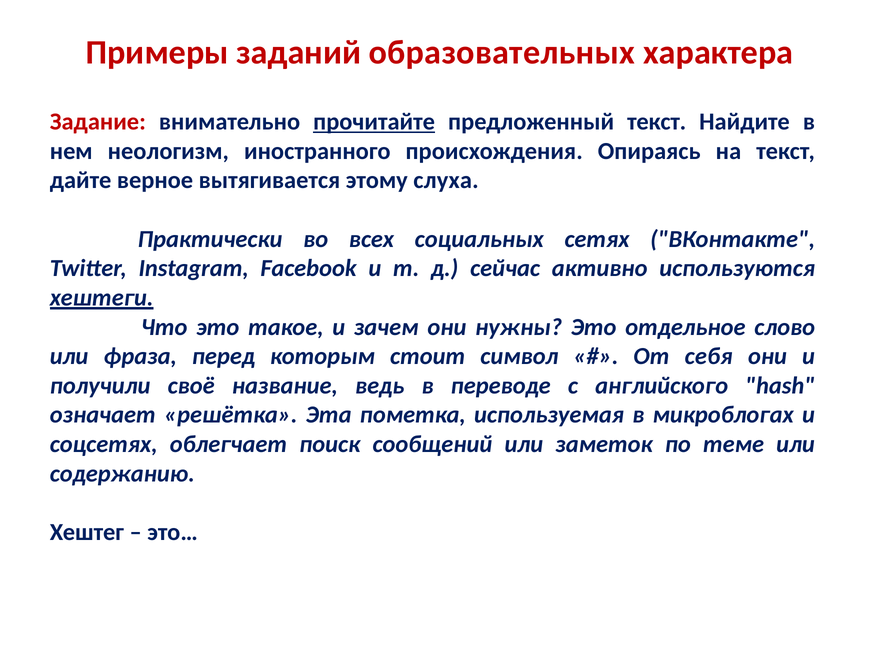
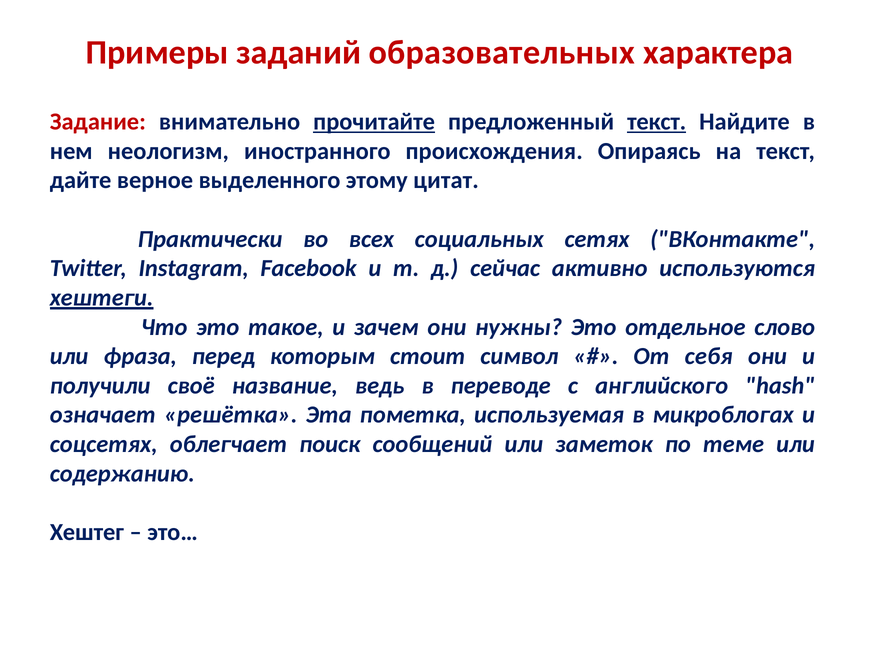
текст at (657, 122) underline: none -> present
вытягивается: вытягивается -> выделенного
слуха: слуха -> цитат
